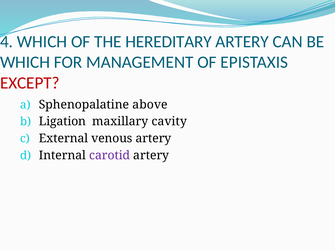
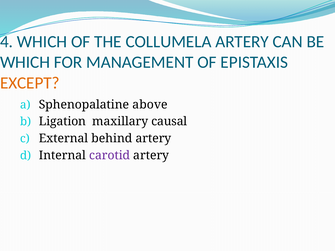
HEREDITARY: HEREDITARY -> COLLUMELA
EXCEPT colour: red -> orange
cavity: cavity -> causal
venous: venous -> behind
